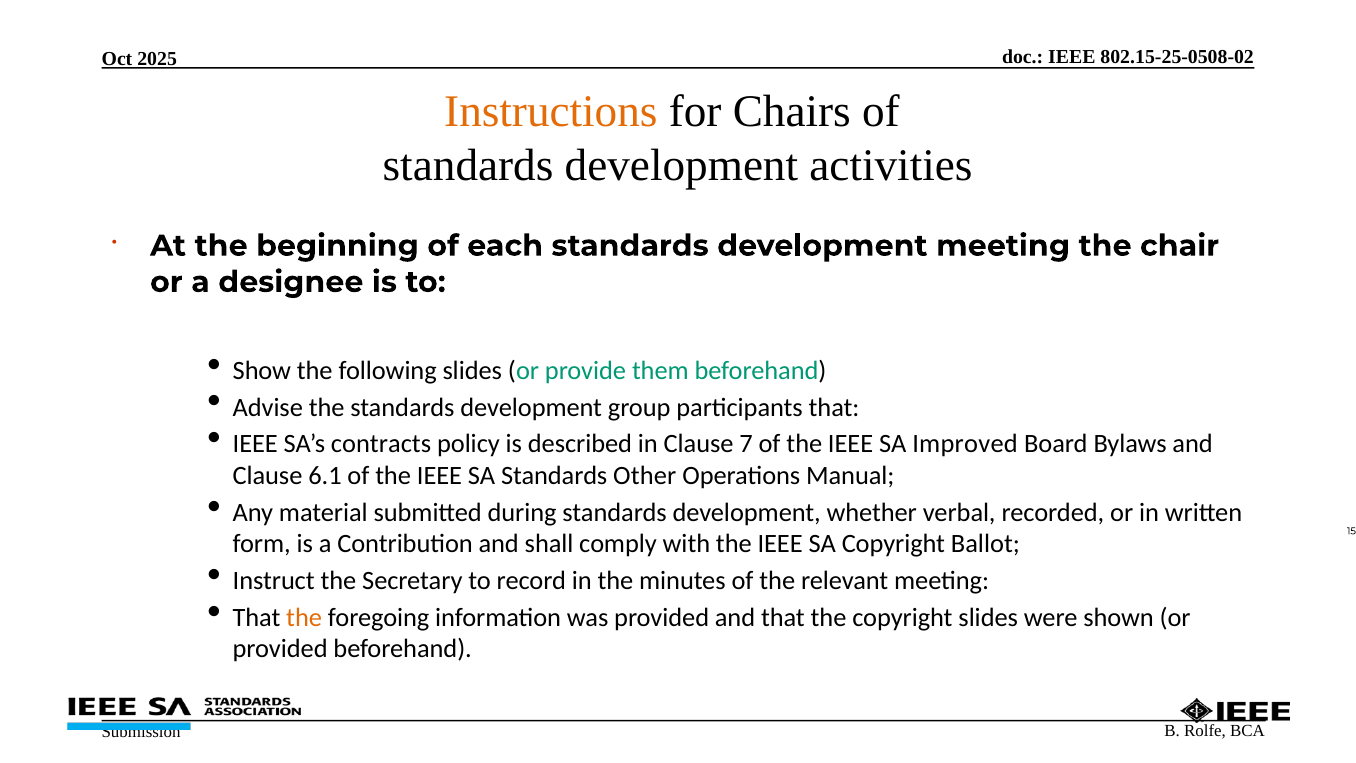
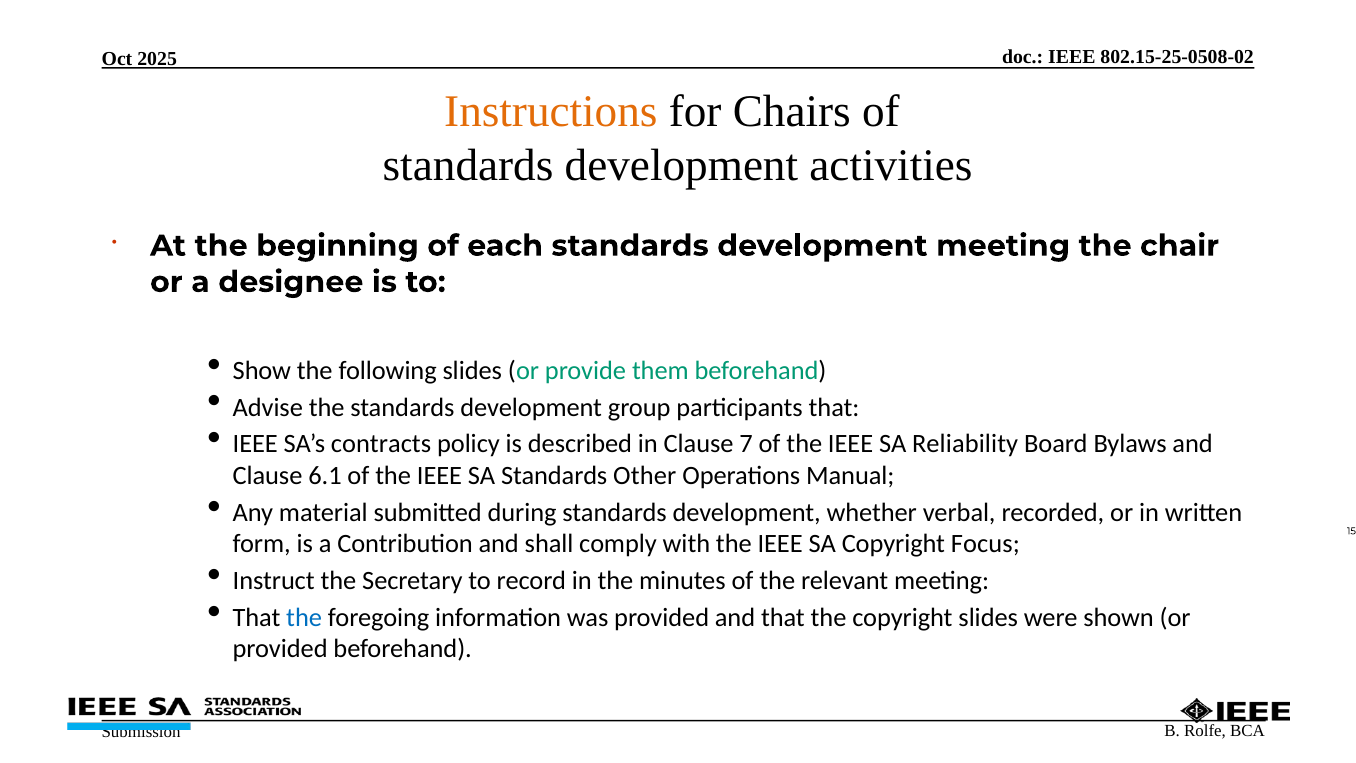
Improved: Improved -> Reliability
Ballot: Ballot -> Focus
the at (304, 617) colour: orange -> blue
